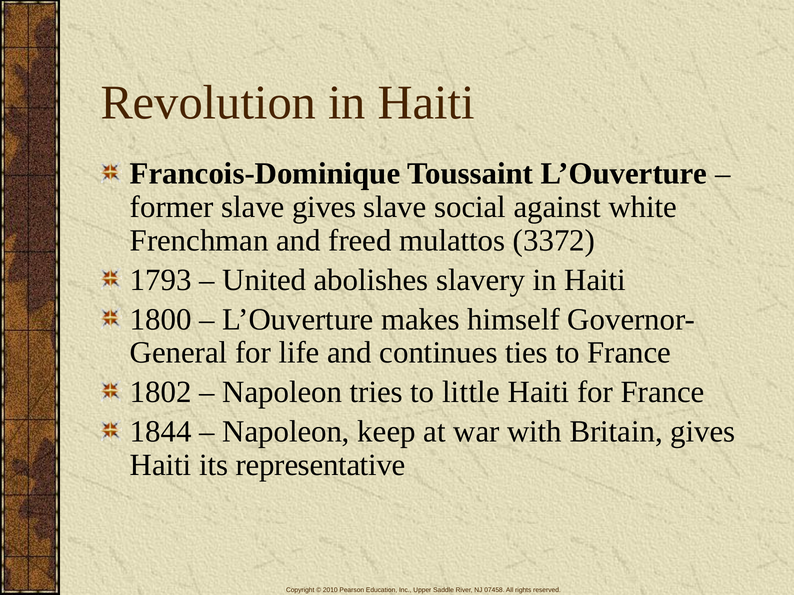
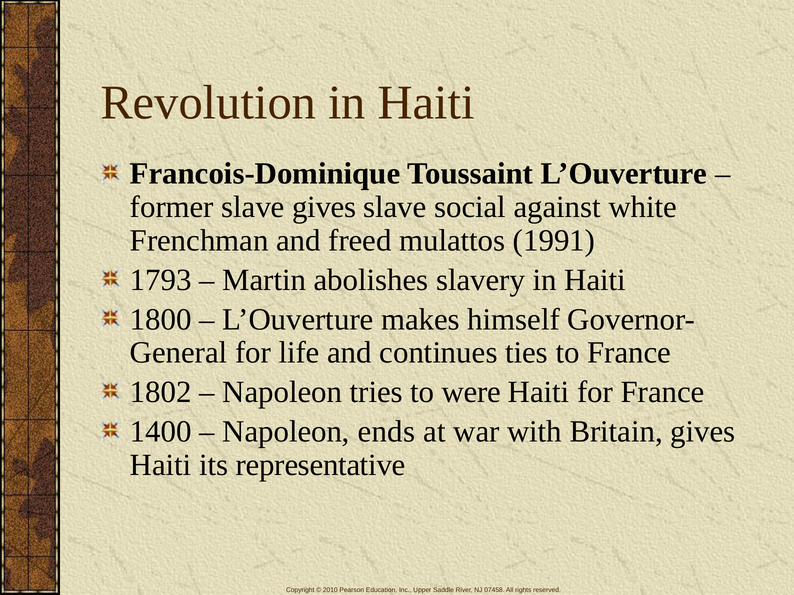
3372: 3372 -> 1991
United: United -> Martin
little: little -> were
1844: 1844 -> 1400
keep: keep -> ends
